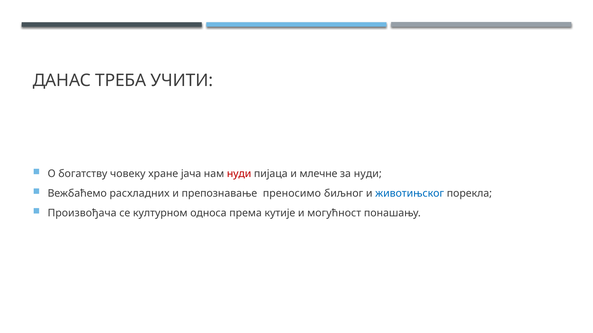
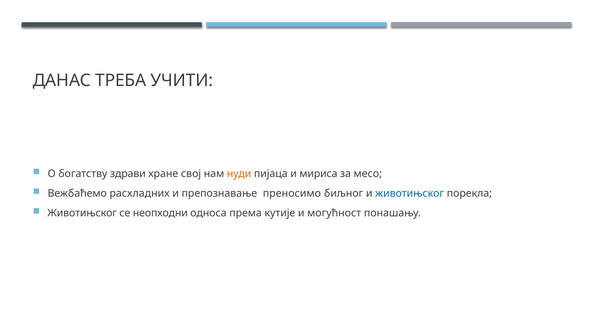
човеку: човеку -> здрави
јача: јача -> свој
нуди at (239, 174) colour: red -> orange
млечне: млечне -> мириса
за нуди: нуди -> месо
Произвођача at (82, 213): Произвођача -> Животињског
културном: културном -> неопходни
